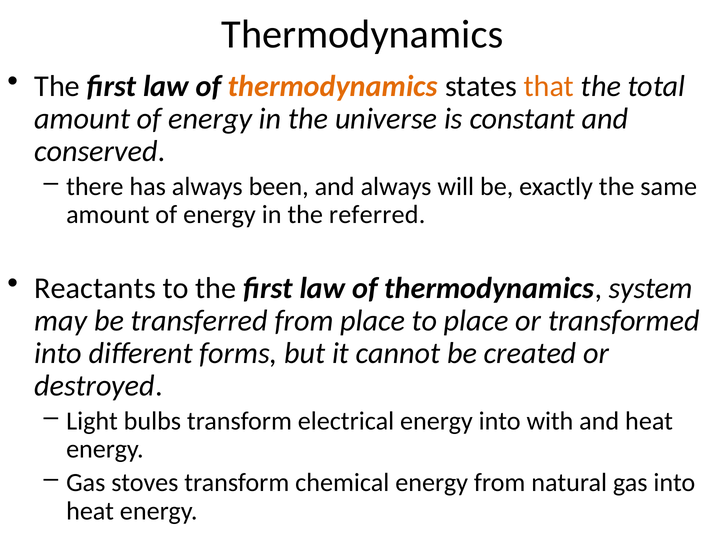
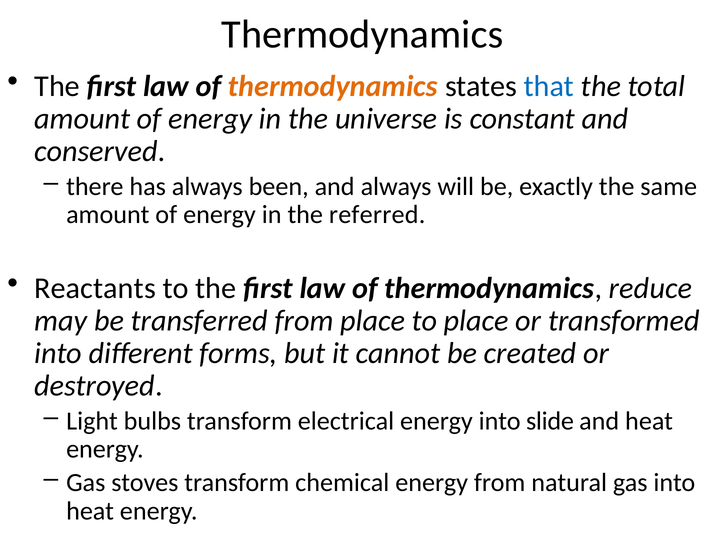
that colour: orange -> blue
system: system -> reduce
with: with -> slide
